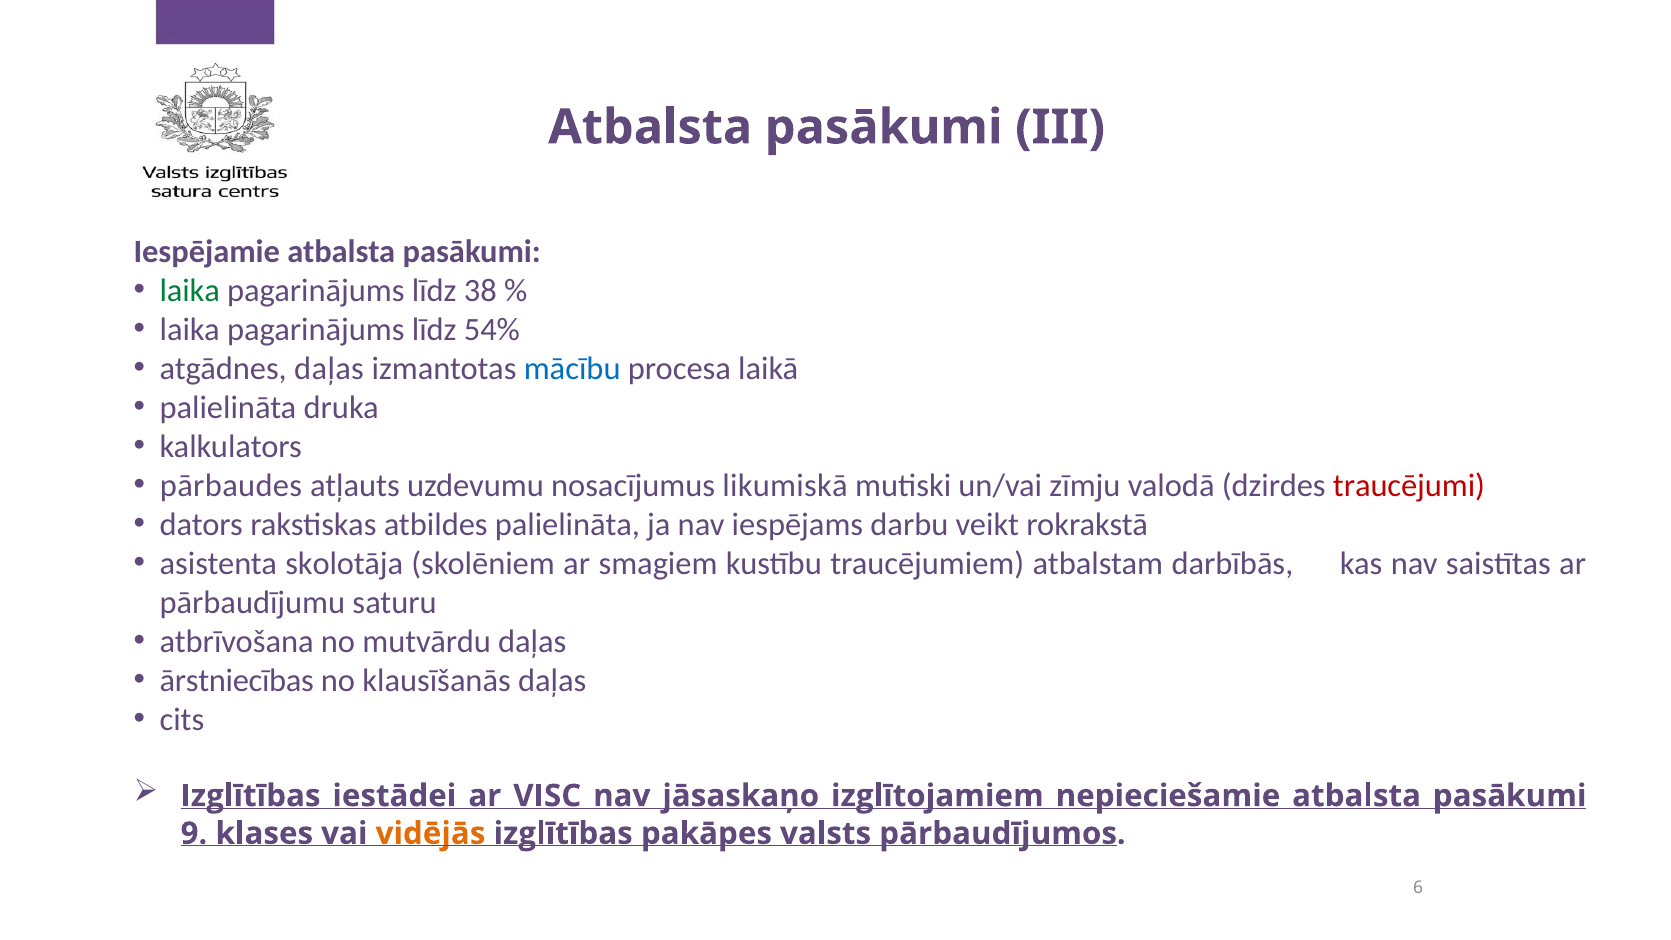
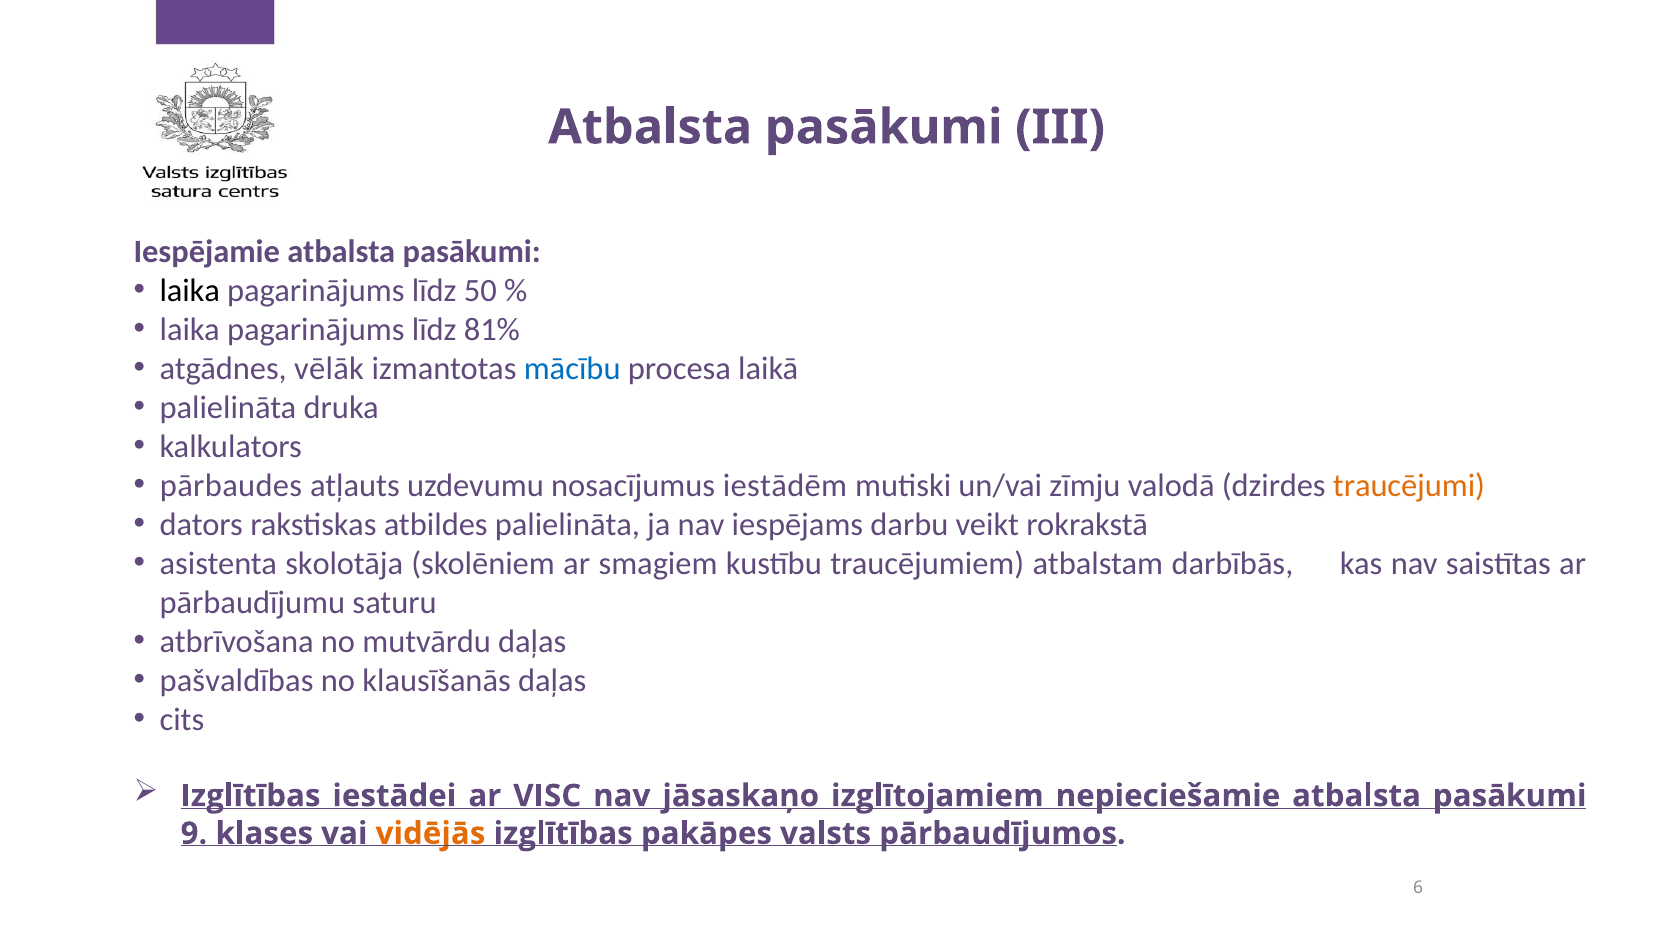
laika at (190, 291) colour: green -> black
38: 38 -> 50
54%: 54% -> 81%
atgādnes daļas: daļas -> vēlāk
likumiskā: likumiskā -> iestādēm
traucējumi colour: red -> orange
ārstniecības: ārstniecības -> pašvaldības
